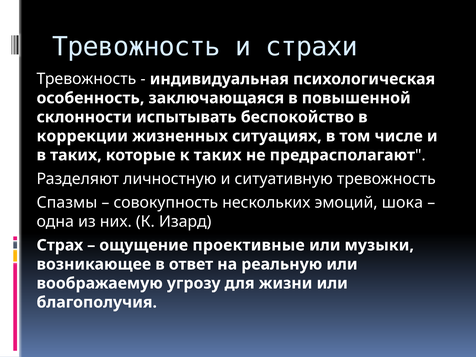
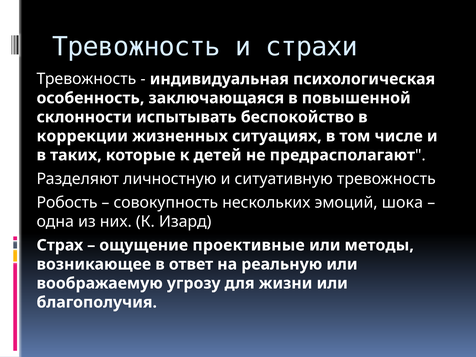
к таких: таких -> детей
Спазмы: Спазмы -> Робость
музыки: музыки -> методы
